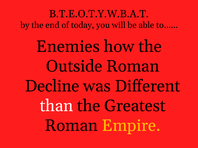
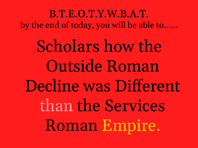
Enemies: Enemies -> Scholars
than colour: white -> pink
Greatest: Greatest -> Services
